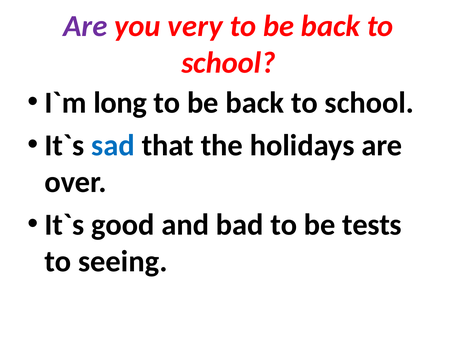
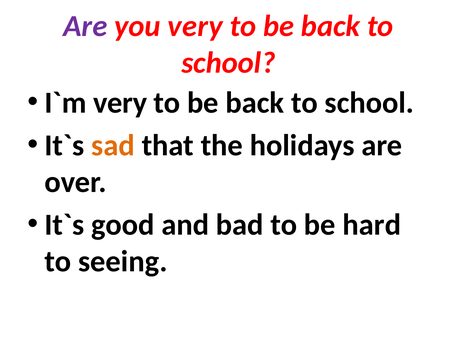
long at (120, 103): long -> very
sad colour: blue -> orange
tests: tests -> hard
